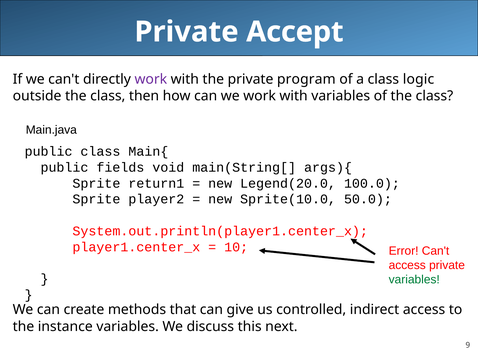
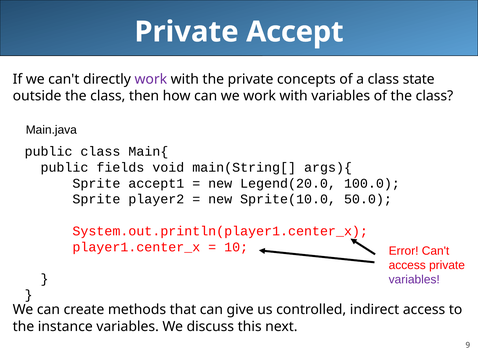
program: program -> concepts
logic: logic -> state
return1: return1 -> accept1
variables at (414, 280) colour: green -> purple
